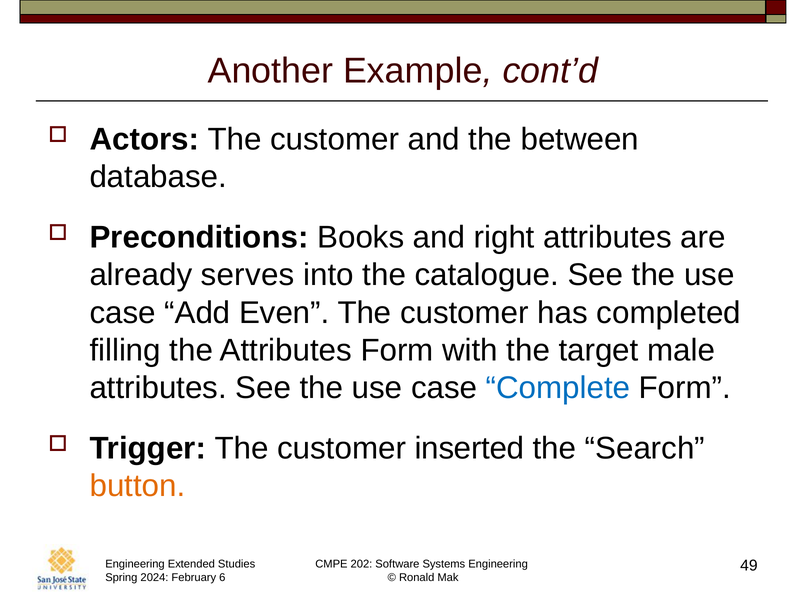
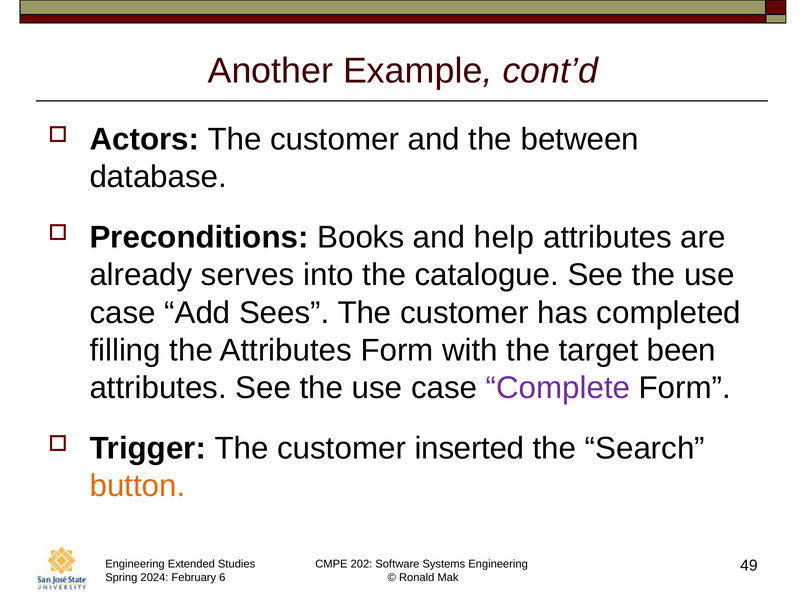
right: right -> help
Even: Even -> Sees
male: male -> been
Complete colour: blue -> purple
